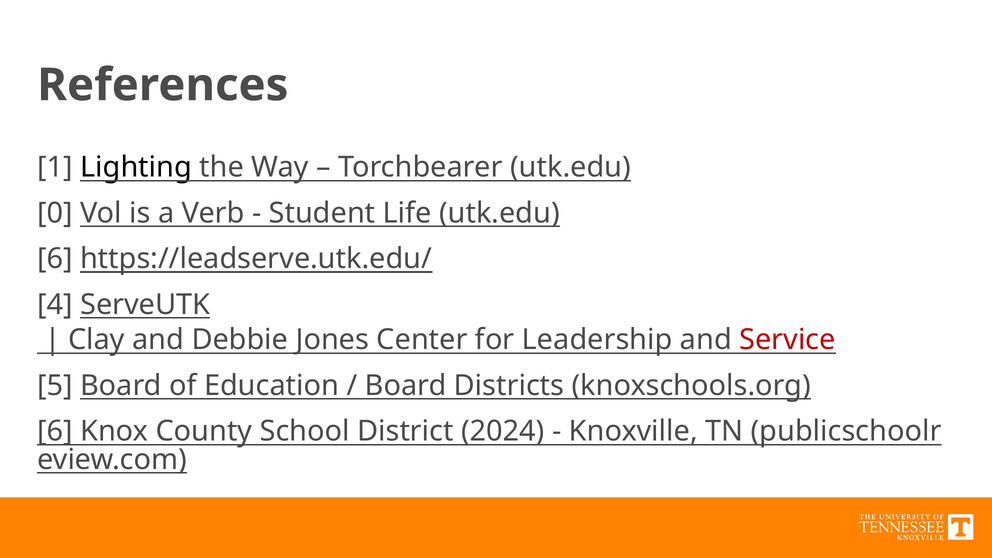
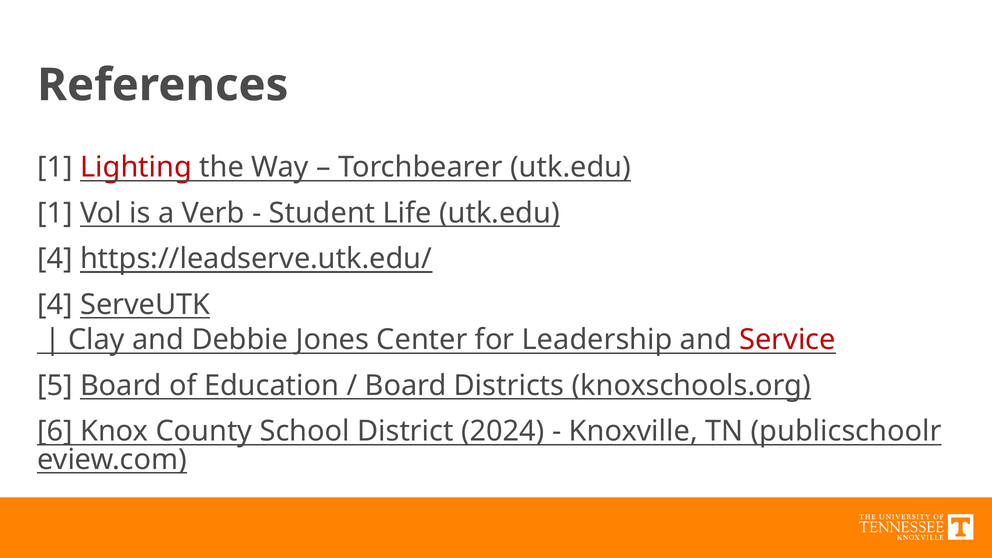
Lighting colour: black -> red
0 at (55, 213): 0 -> 1
6 at (55, 259): 6 -> 4
